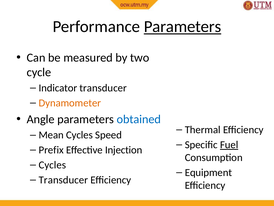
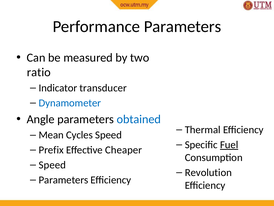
Parameters at (183, 27) underline: present -> none
cycle: cycle -> ratio
Dynamometer colour: orange -> blue
Injection: Injection -> Cheaper
Cycles at (52, 165): Cycles -> Speed
Equipment: Equipment -> Revolution
Transducer at (63, 180): Transducer -> Parameters
